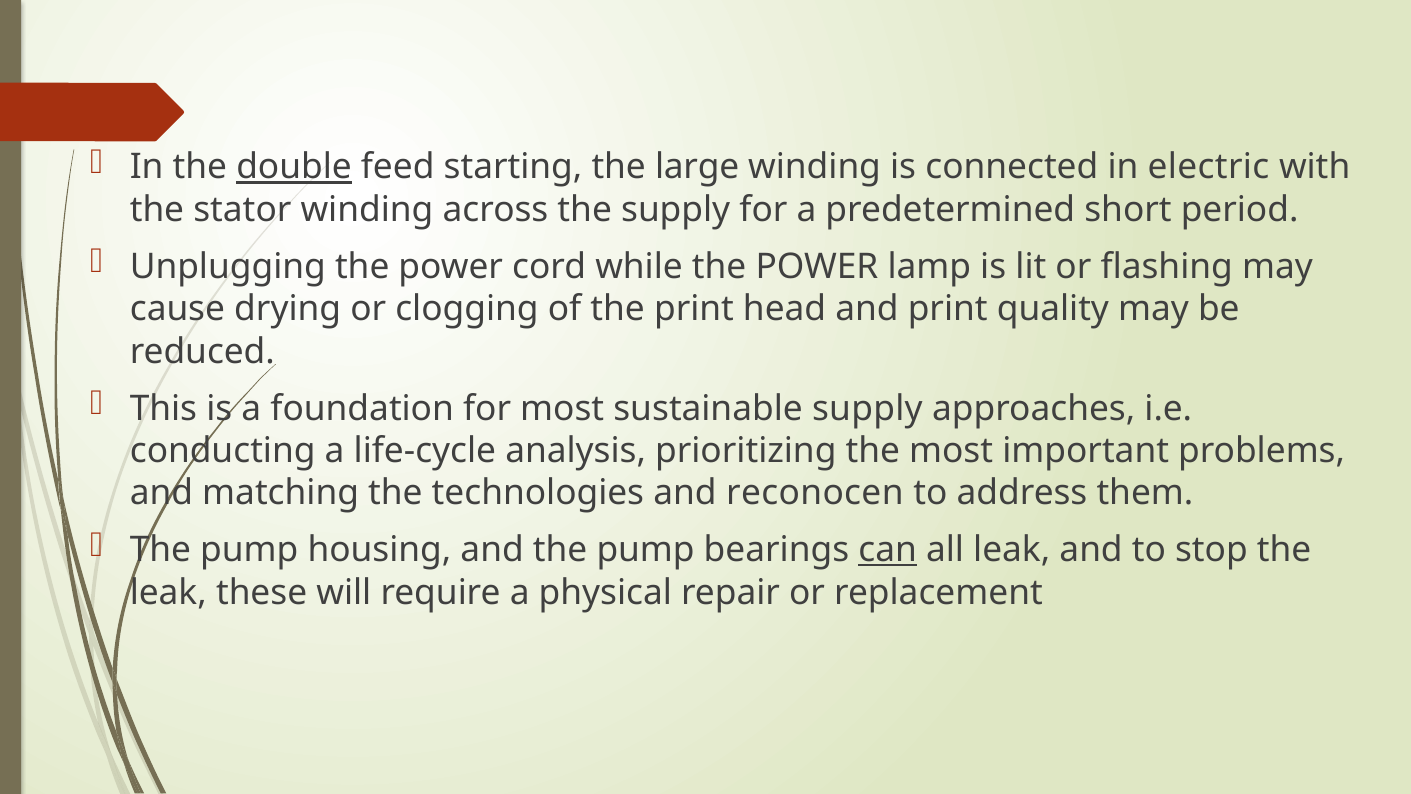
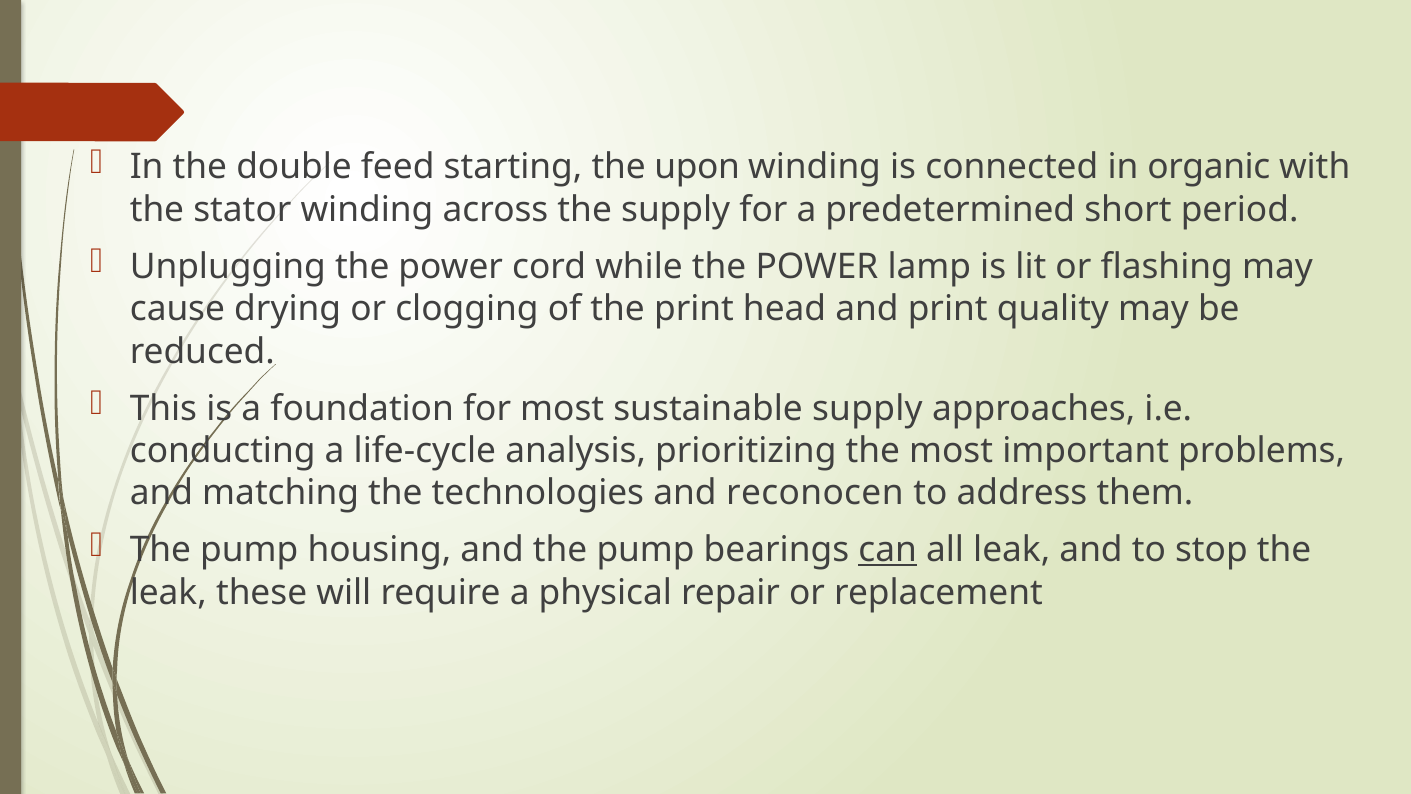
double underline: present -> none
large: large -> upon
electric: electric -> organic
